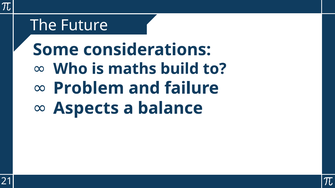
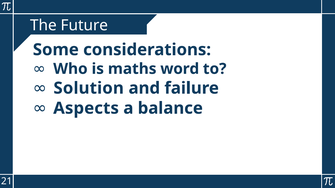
build: build -> word
Problem: Problem -> Solution
